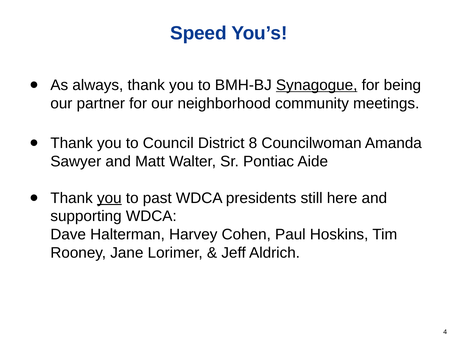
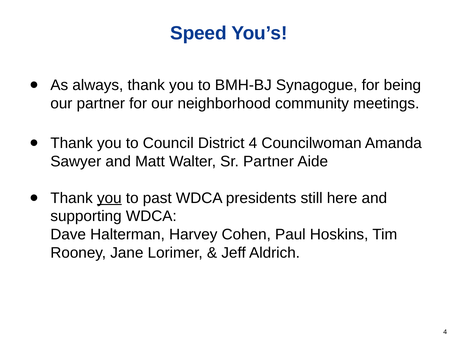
Synagogue underline: present -> none
District 8: 8 -> 4
Sr Pontiac: Pontiac -> Partner
